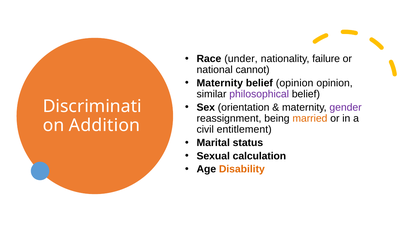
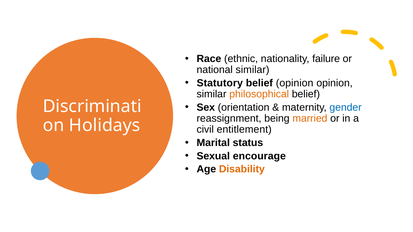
under: under -> ethnic
national cannot: cannot -> similar
Maternity at (220, 83): Maternity -> Statutory
philosophical colour: purple -> orange
gender colour: purple -> blue
Addition: Addition -> Holidays
calculation: calculation -> encourage
